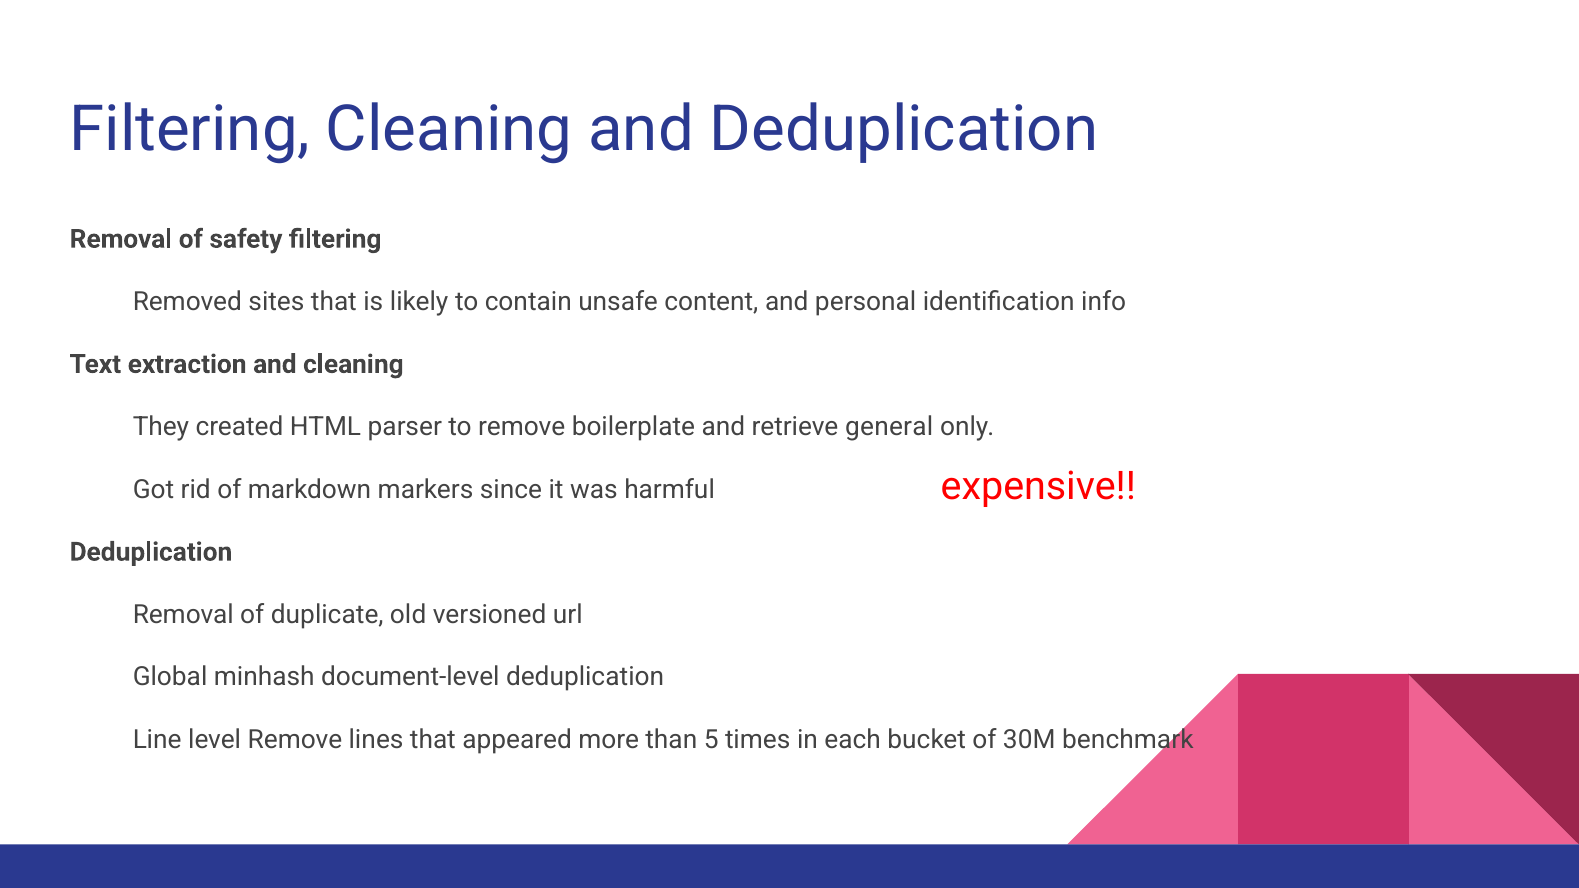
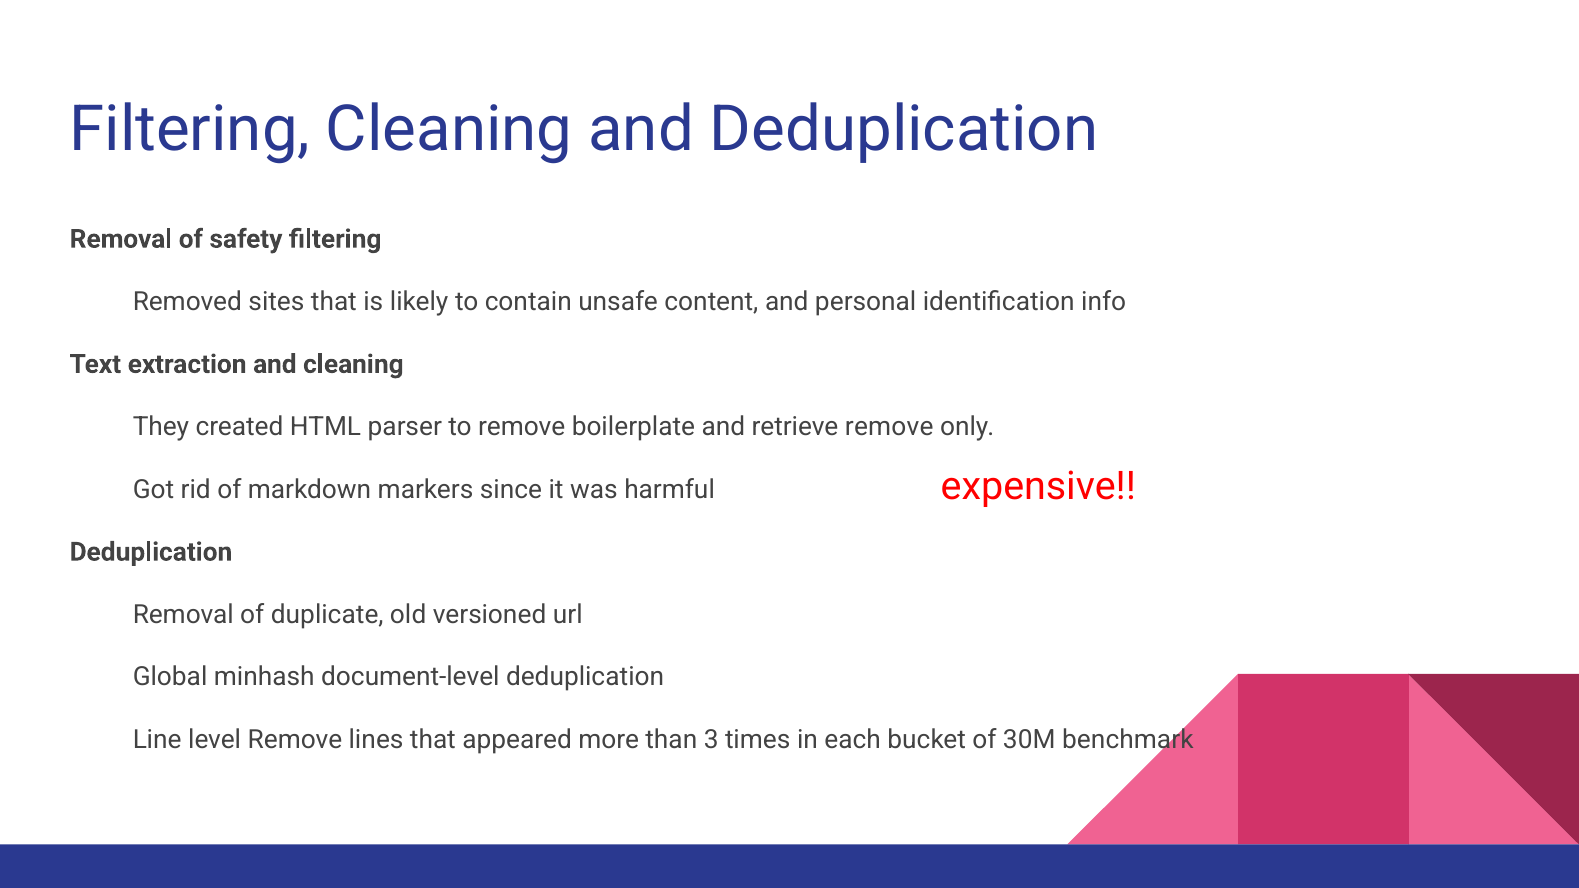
retrieve general: general -> remove
5: 5 -> 3
